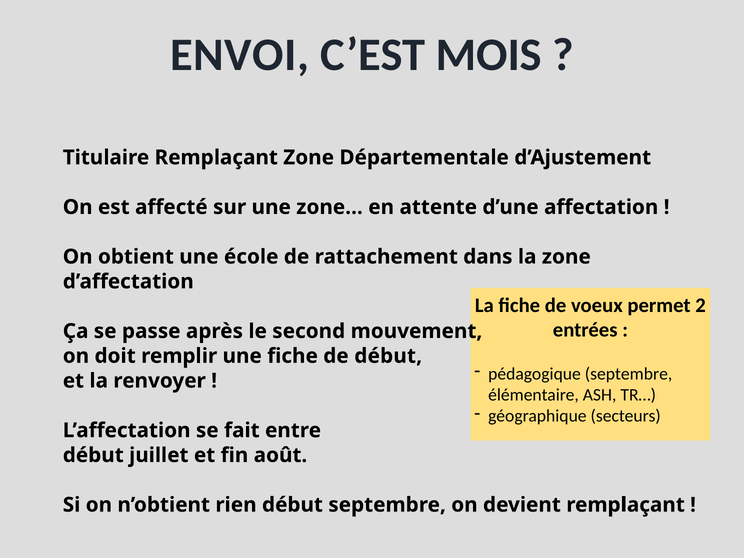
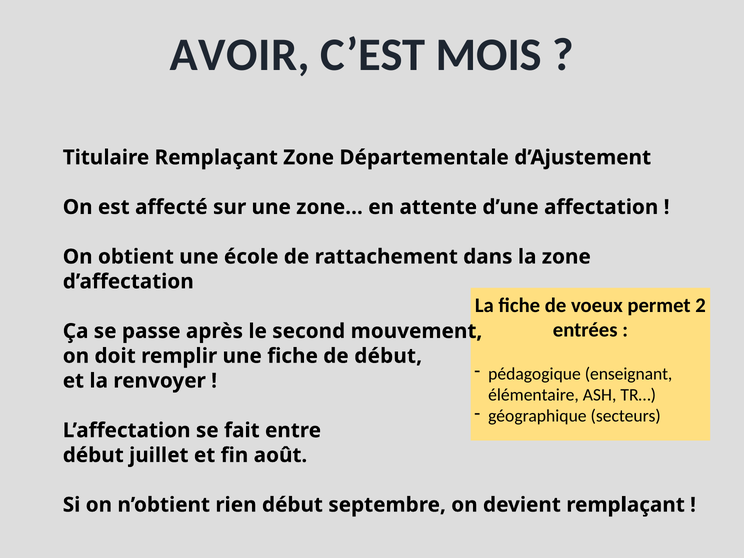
ENVOI: ENVOI -> AVOIR
pédagogique septembre: septembre -> enseignant
